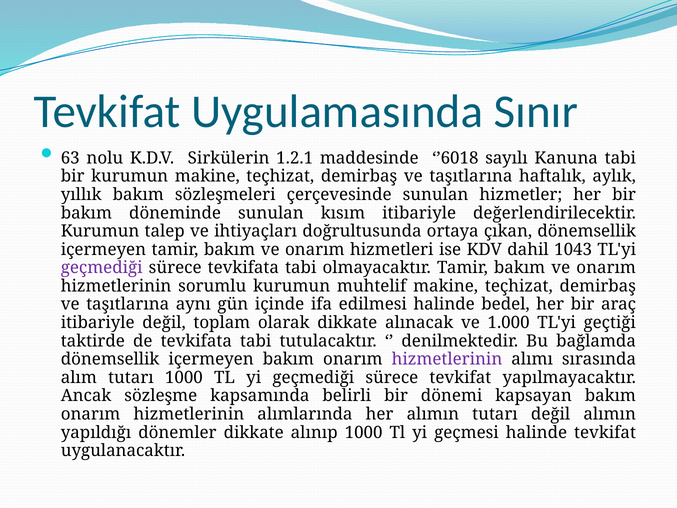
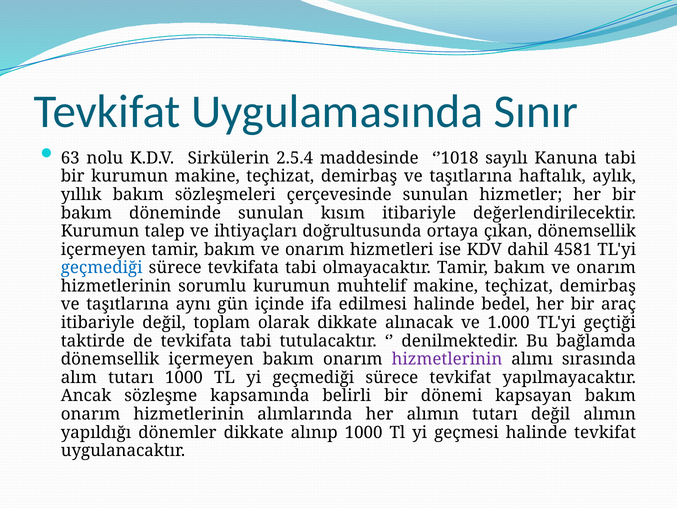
1.2.1: 1.2.1 -> 2.5.4
’6018: ’6018 -> ’1018
1043: 1043 -> 4581
geçmediği at (102, 268) colour: purple -> blue
